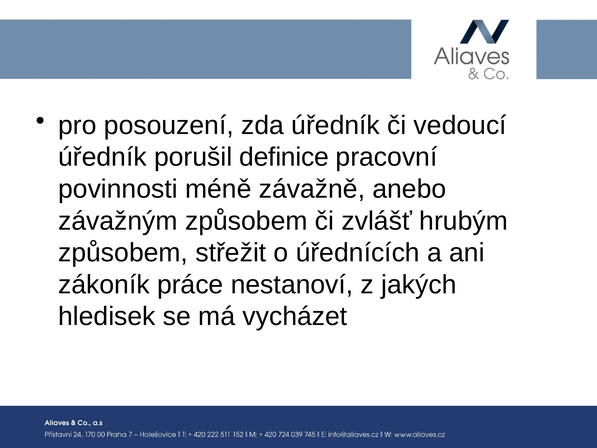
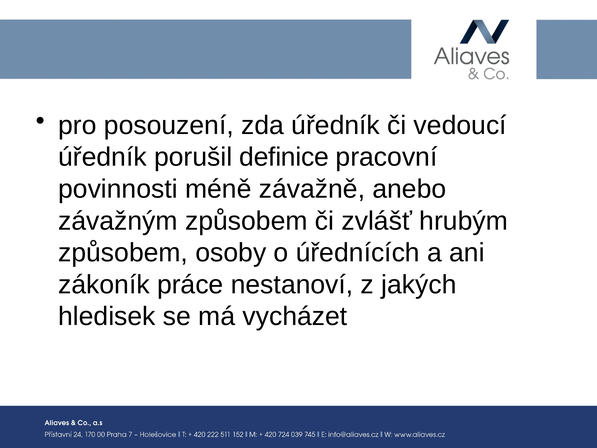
střežit: střežit -> osoby
